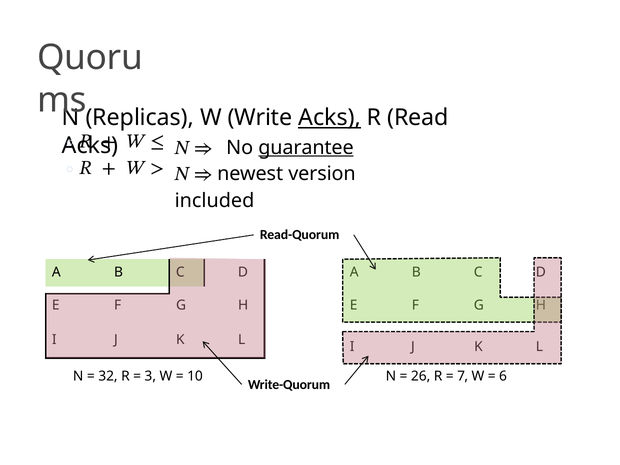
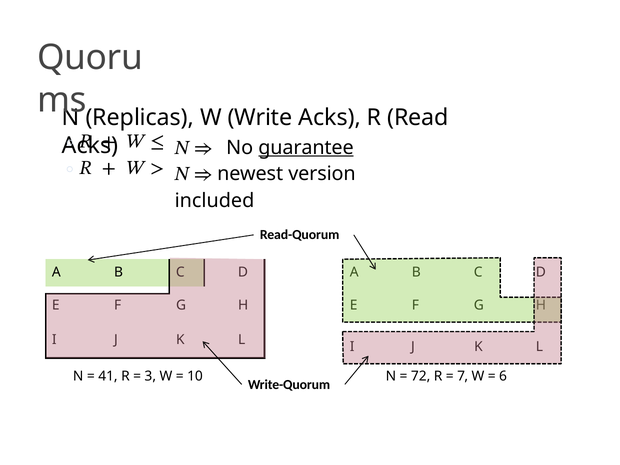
Acks at (330, 118) underline: present -> none
32: 32 -> 41
26: 26 -> 72
